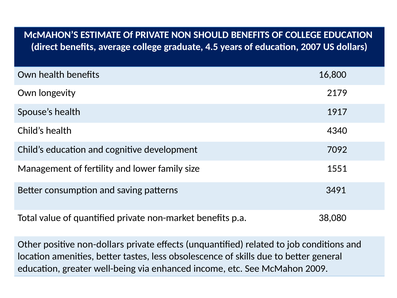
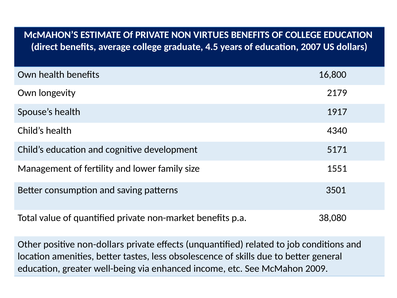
SHOULD: SHOULD -> VIRTUES
7092: 7092 -> 5171
3491: 3491 -> 3501
